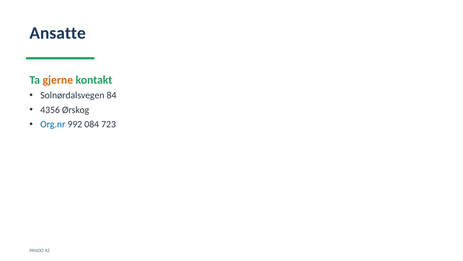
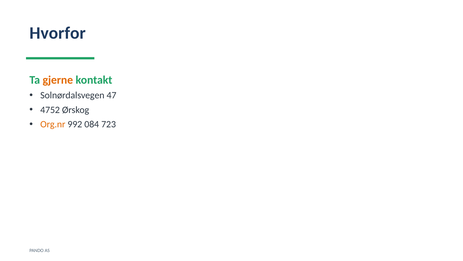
Ansatte: Ansatte -> Hvorfor
84: 84 -> 47
4356: 4356 -> 4752
Org.nr colour: blue -> orange
